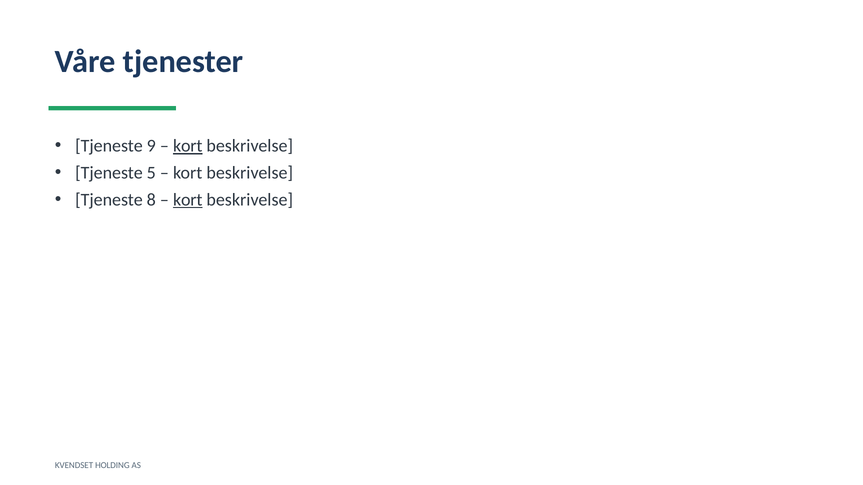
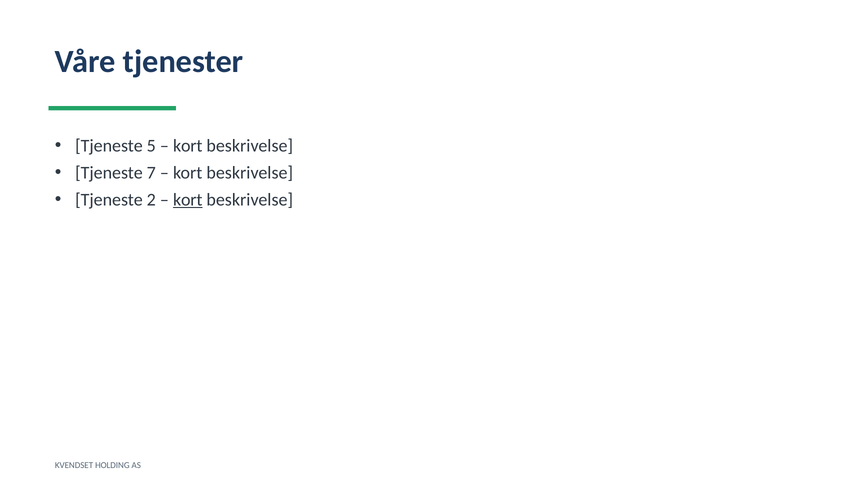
9: 9 -> 5
kort at (188, 146) underline: present -> none
5: 5 -> 7
8: 8 -> 2
